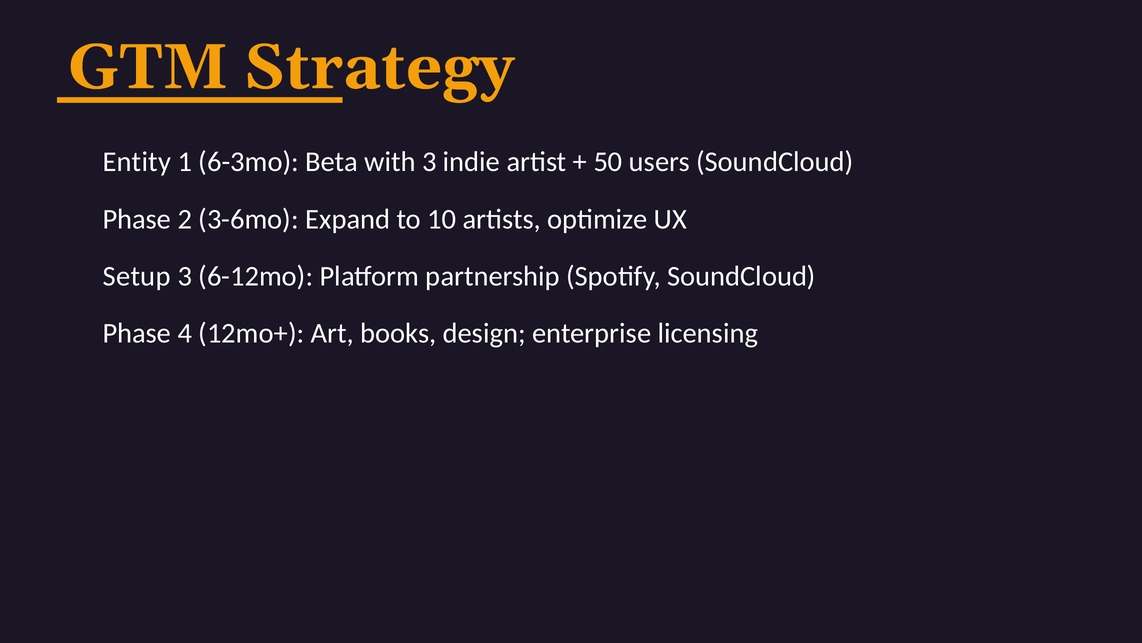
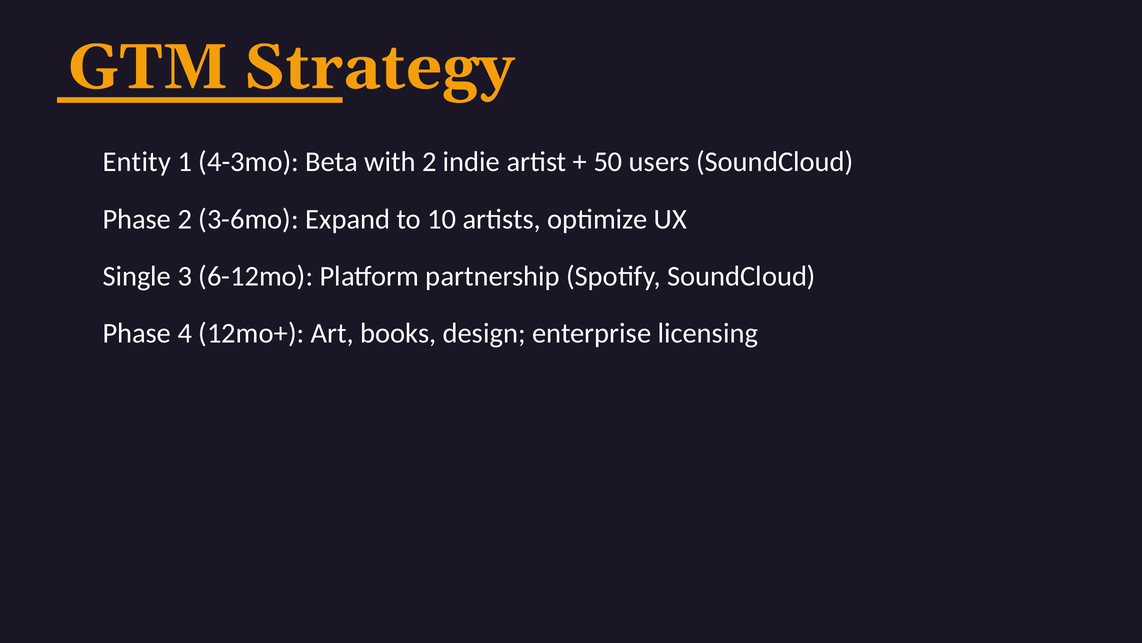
6-3mo: 6-3mo -> 4-3mo
with 3: 3 -> 2
Setup: Setup -> Single
